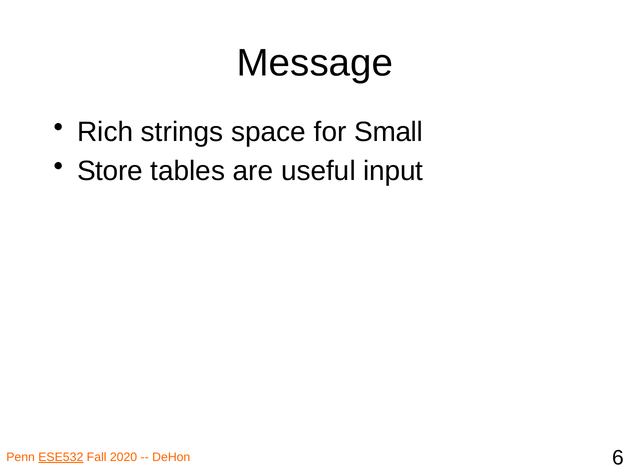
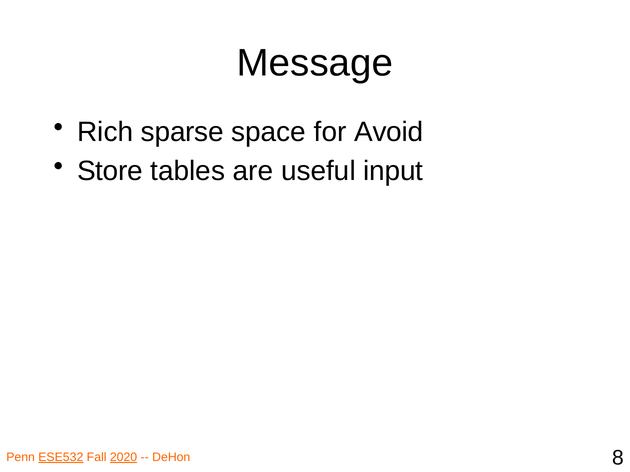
strings: strings -> sparse
Small: Small -> Avoid
2020 underline: none -> present
6: 6 -> 8
